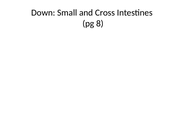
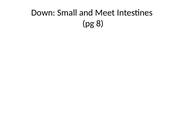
Cross: Cross -> Meet
